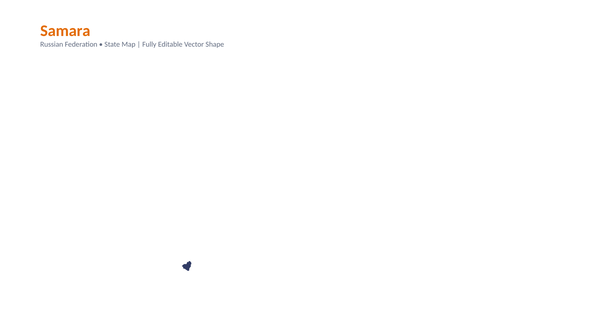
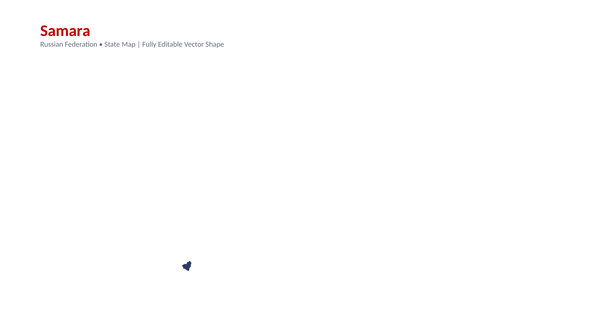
Samara colour: orange -> red
